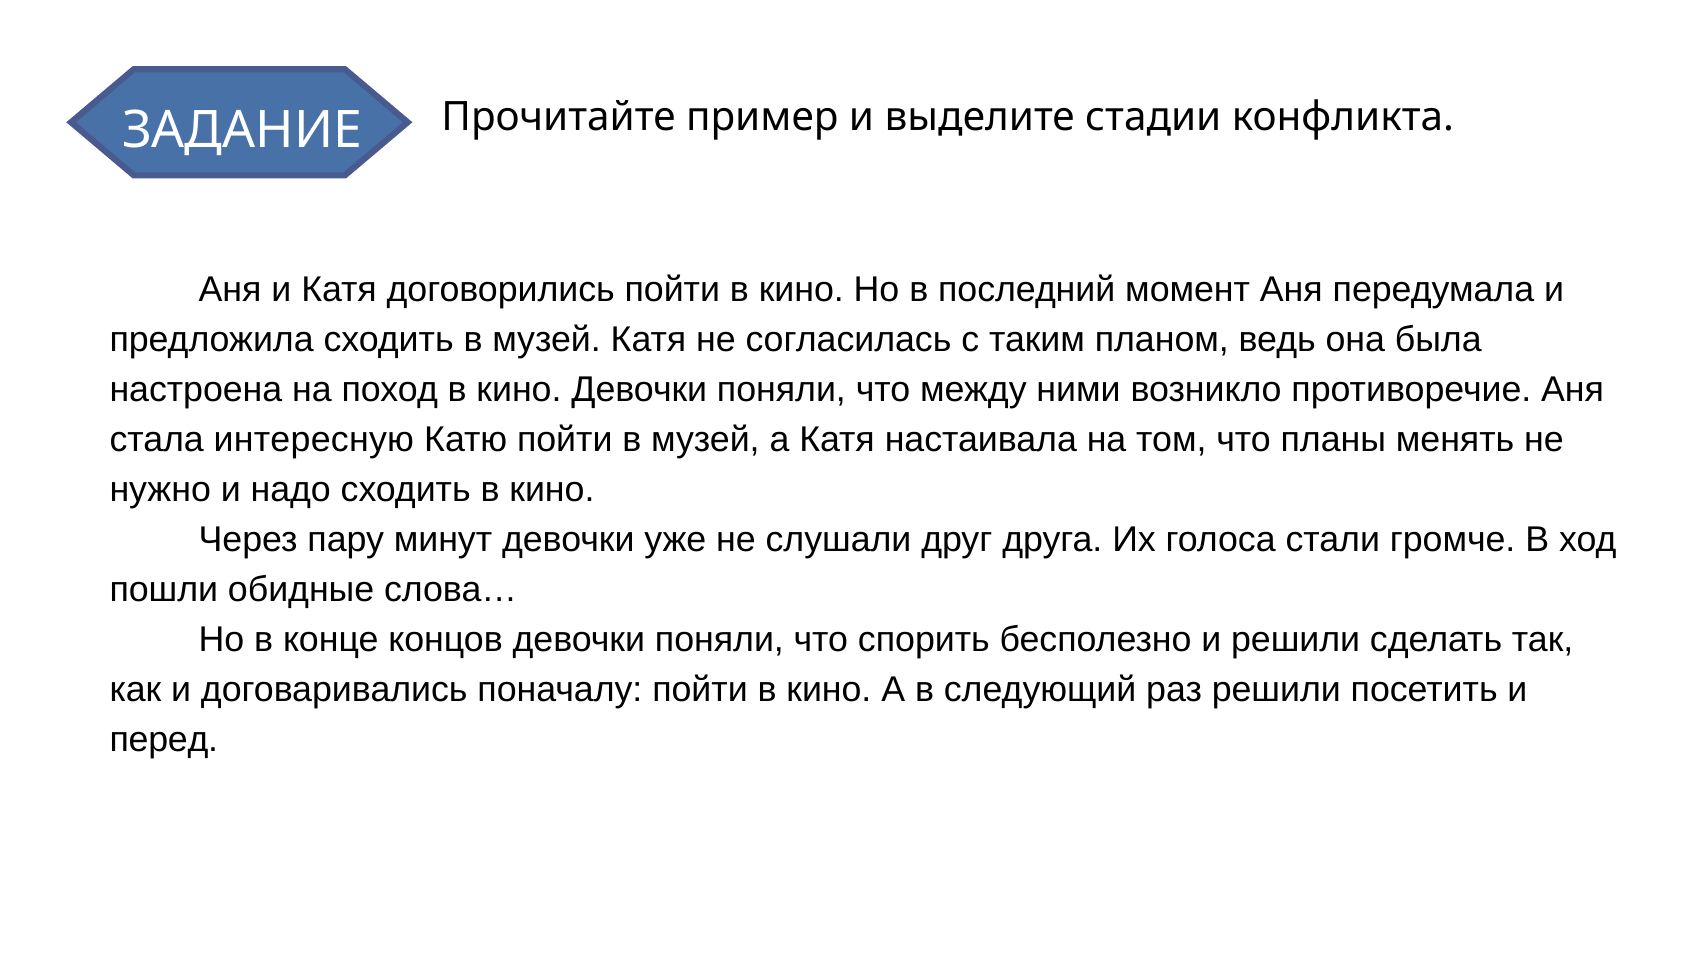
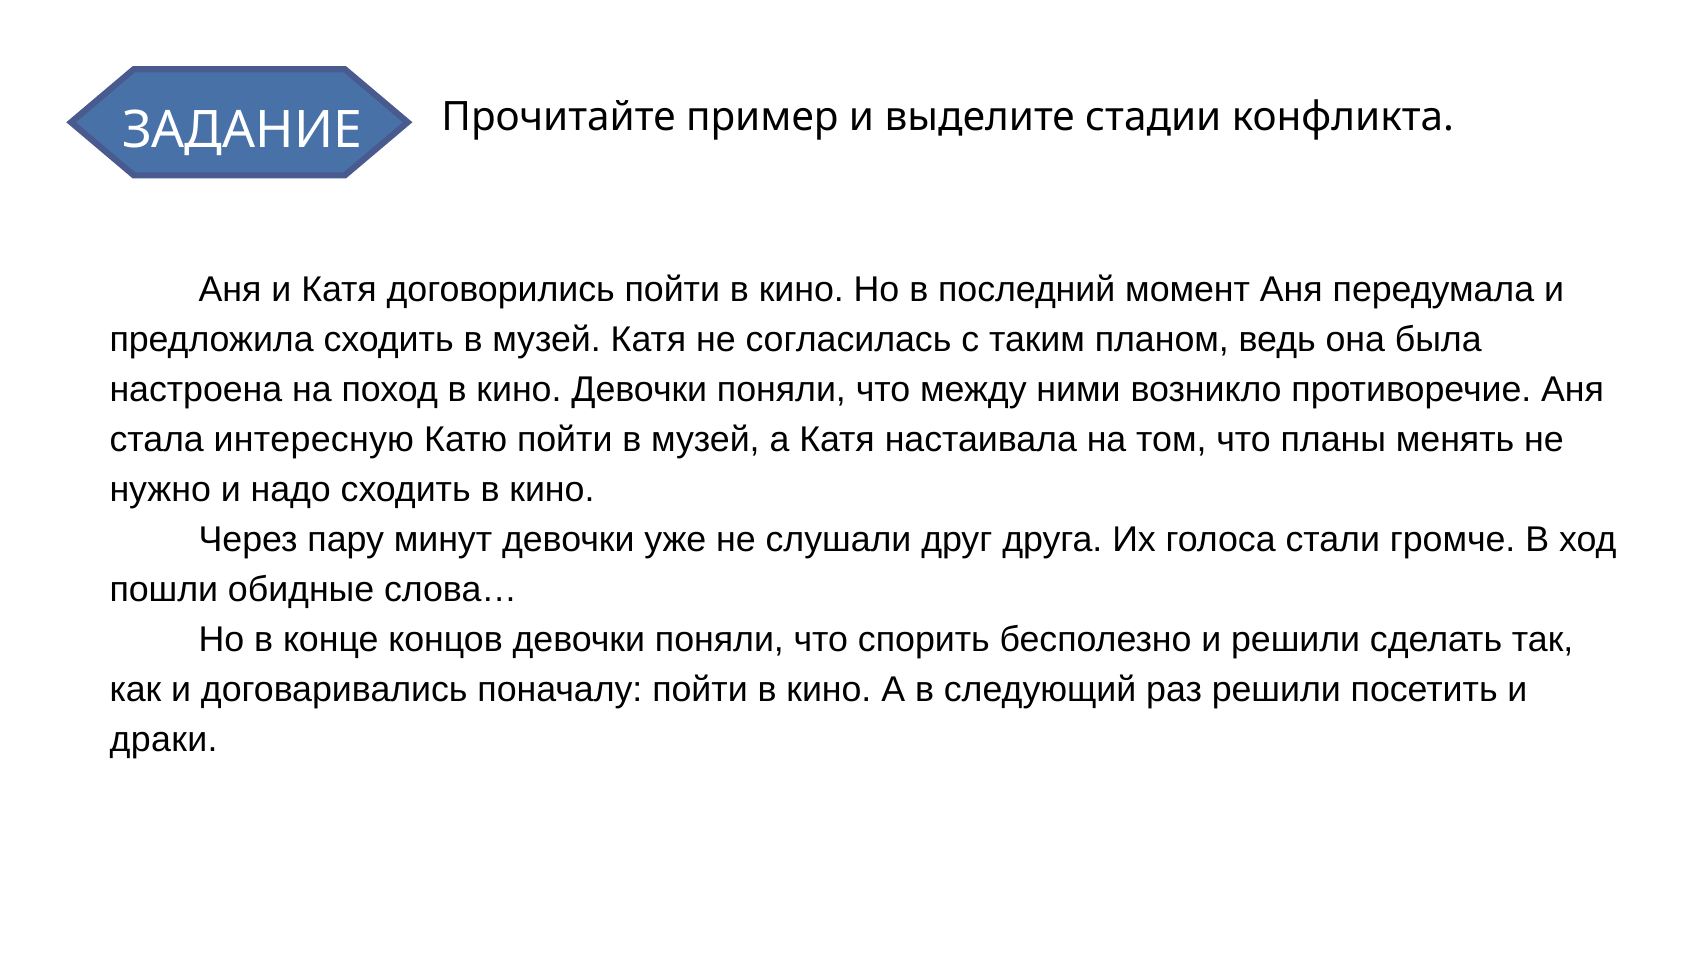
перед: перед -> драки
